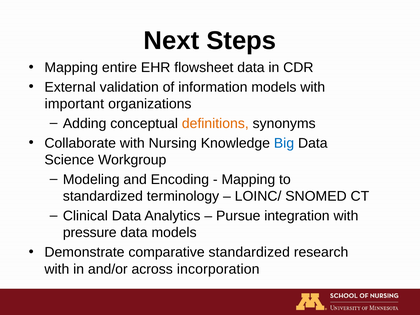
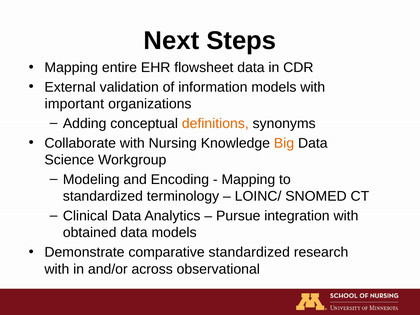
Big colour: blue -> orange
pressure: pressure -> obtained
incorporation: incorporation -> observational
